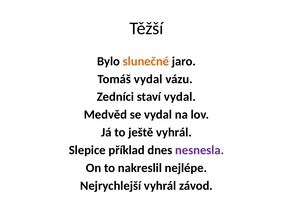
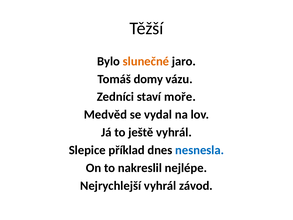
Tomáš vydal: vydal -> domy
staví vydal: vydal -> moře
nesnesla colour: purple -> blue
